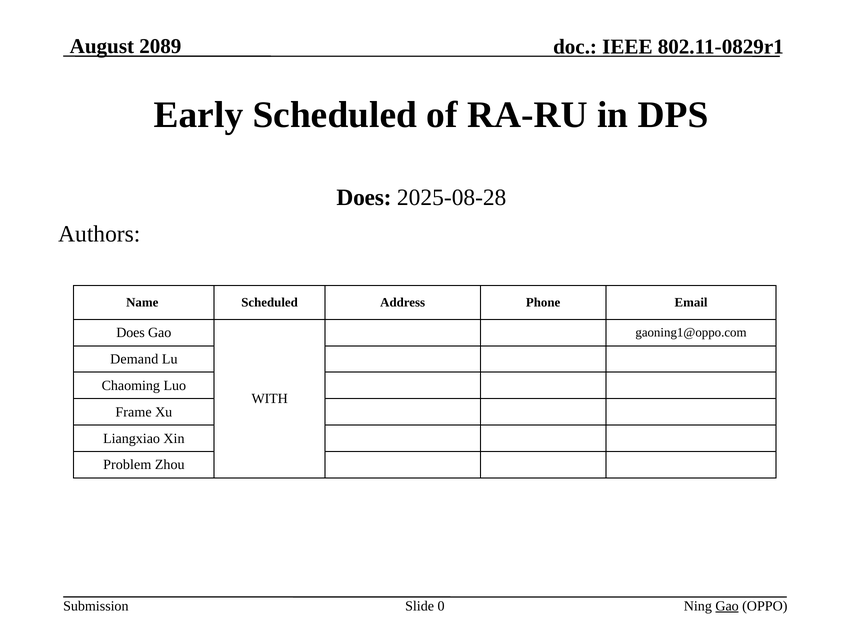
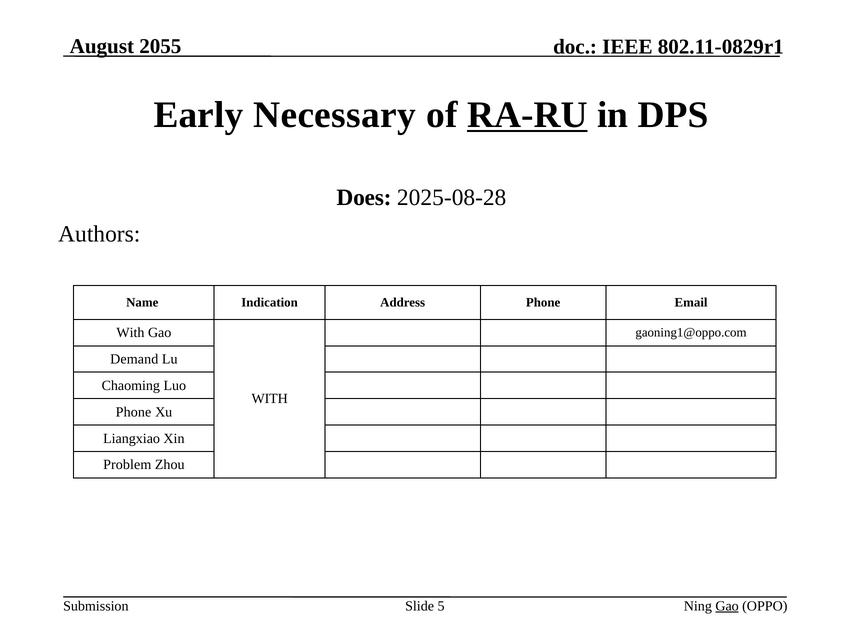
2089: 2089 -> 2055
Early Scheduled: Scheduled -> Necessary
RA-RU underline: none -> present
Name Scheduled: Scheduled -> Indication
Does at (131, 333): Does -> With
Frame at (134, 412): Frame -> Phone
0: 0 -> 5
